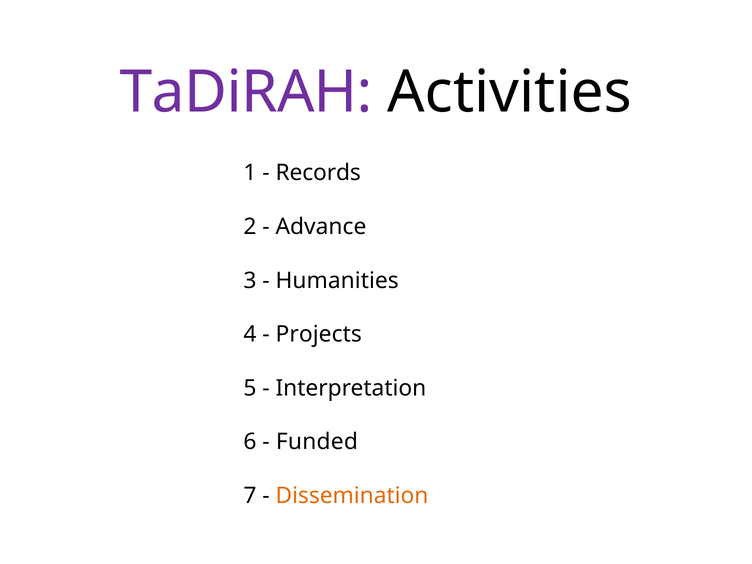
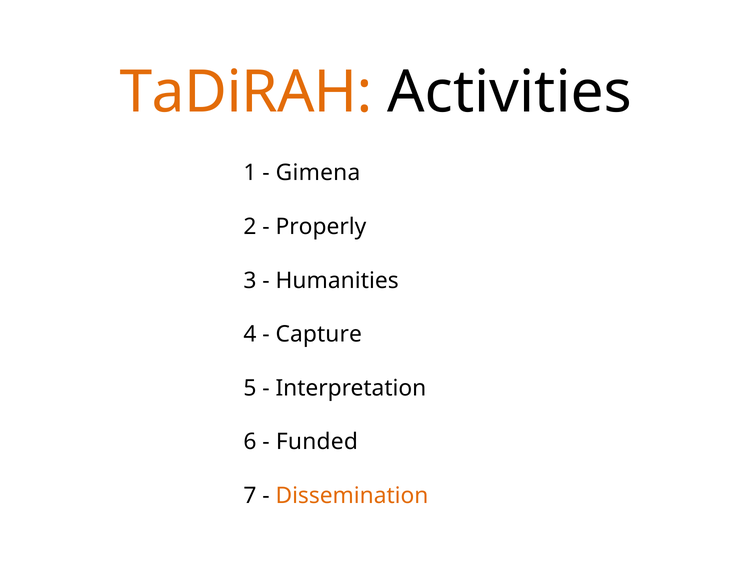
TaDiRAH colour: purple -> orange
Records: Records -> Gimena
Advance: Advance -> Properly
Projects: Projects -> Capture
